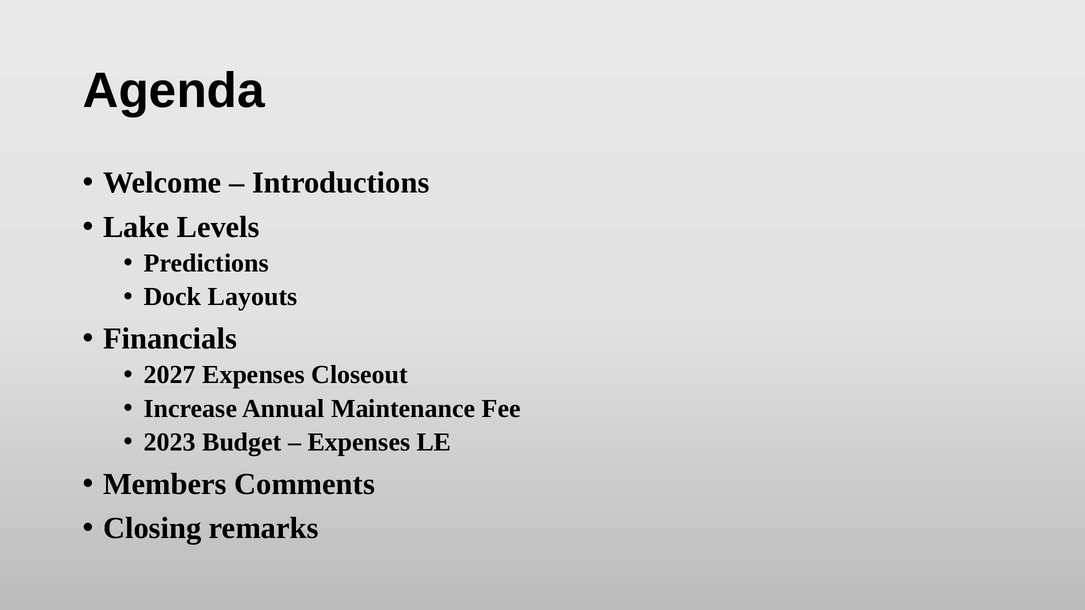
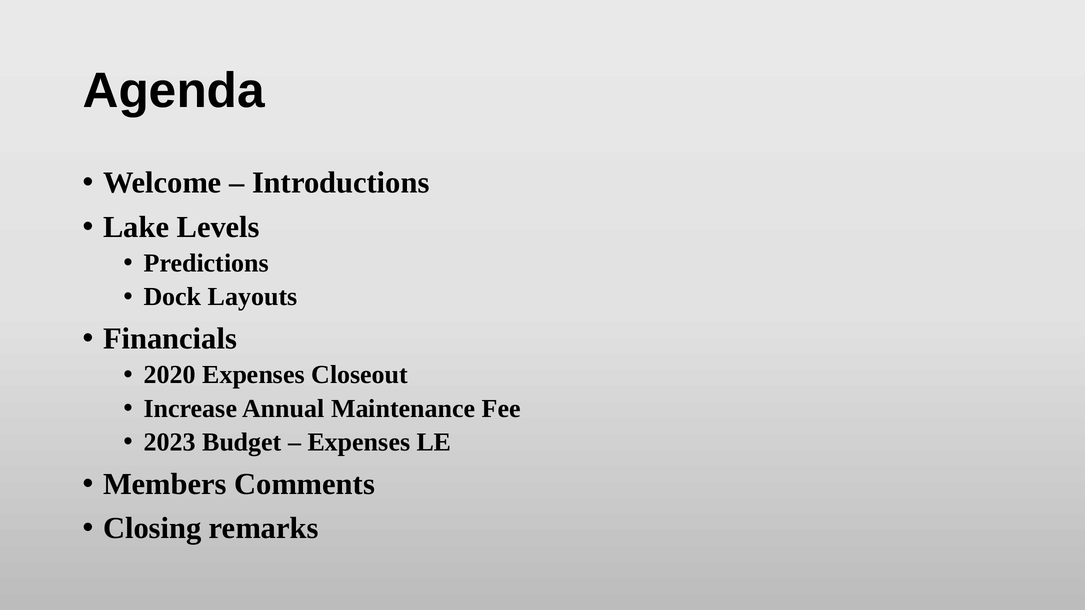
2027: 2027 -> 2020
